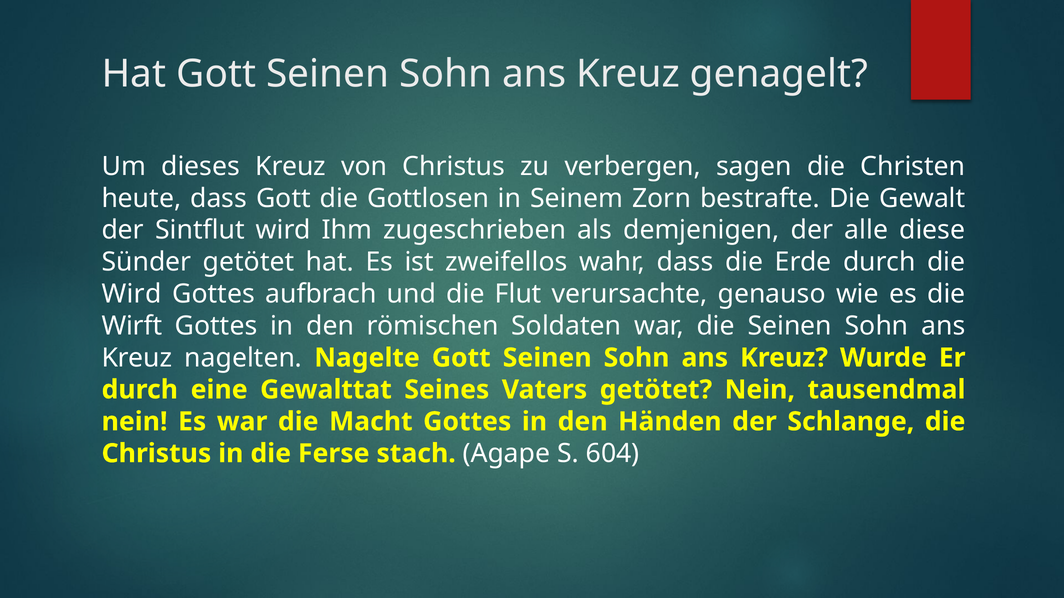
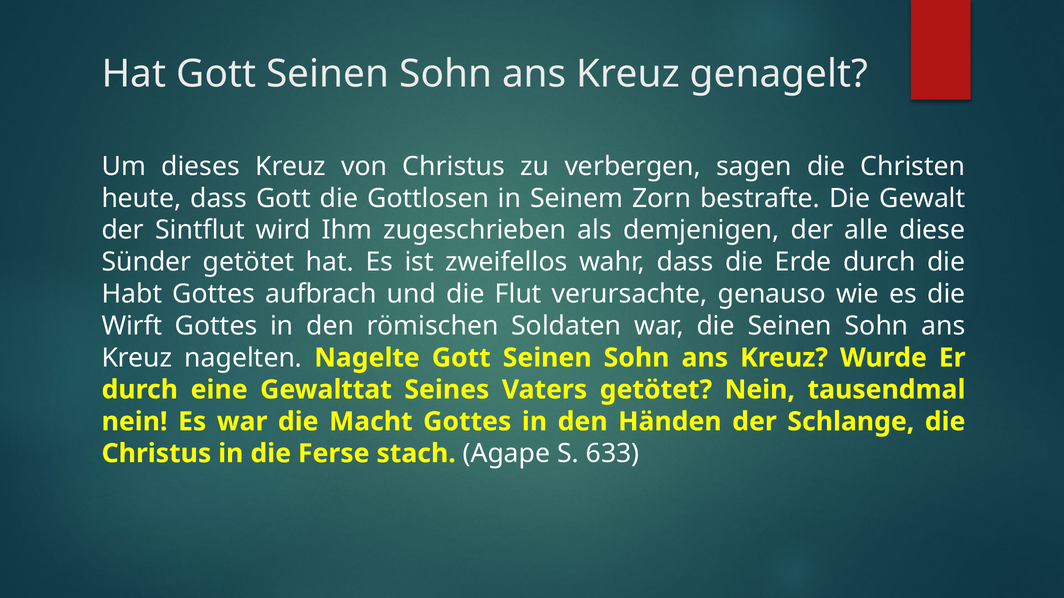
Wird at (132, 294): Wird -> Habt
604: 604 -> 633
